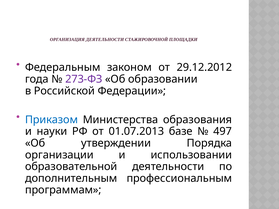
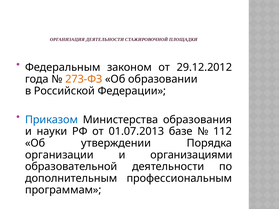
273-ФЗ colour: purple -> orange
497: 497 -> 112
использовании: использовании -> организациями
